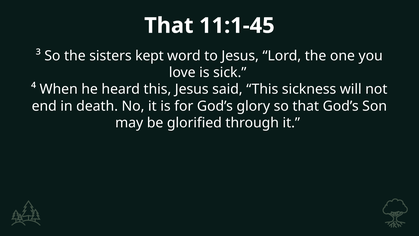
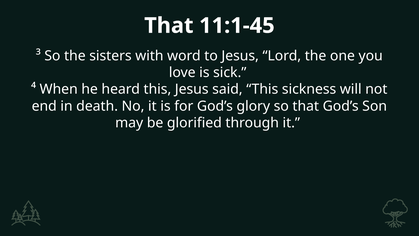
kept: kept -> with
